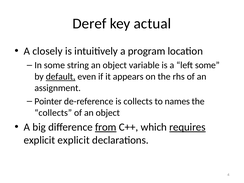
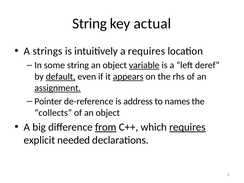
Deref at (90, 24): Deref -> String
closely: closely -> strings
a program: program -> requires
variable underline: none -> present
left some: some -> deref
appears underline: none -> present
assignment underline: none -> present
is collects: collects -> address
explicit explicit: explicit -> needed
